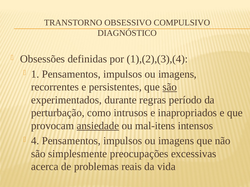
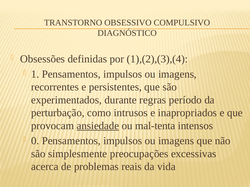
são at (170, 87) underline: present -> none
mal-itens: mal-itens -> mal-tenta
4: 4 -> 0
